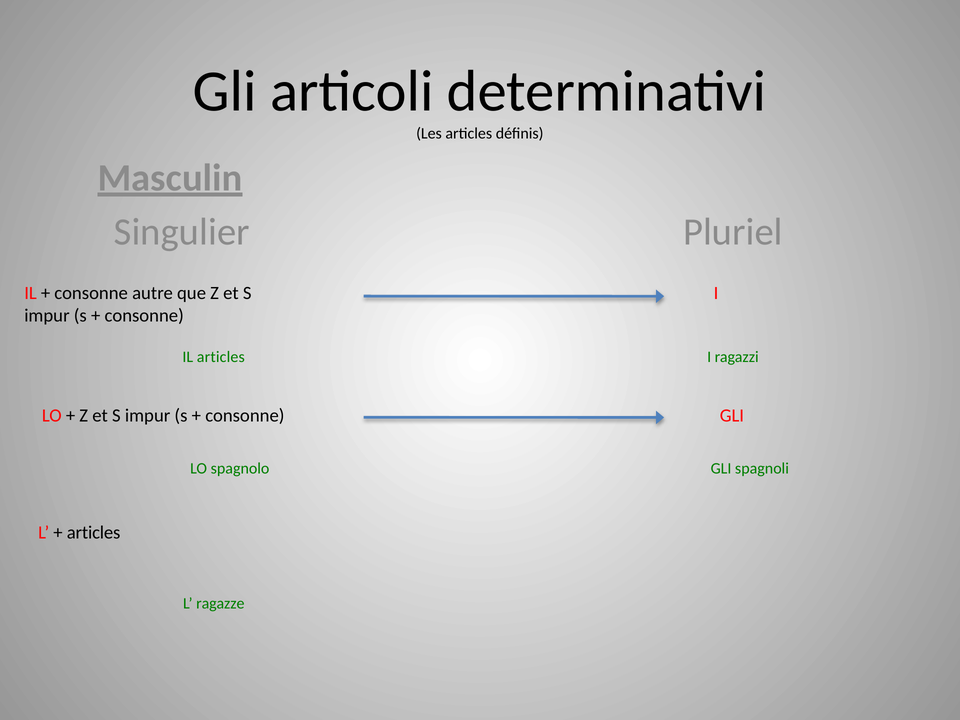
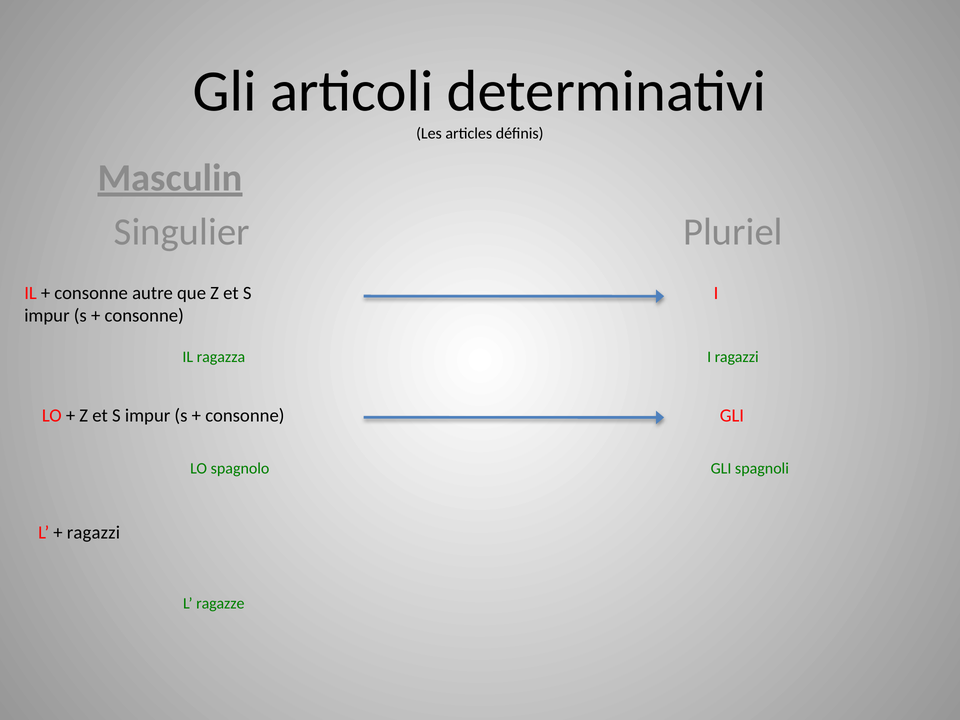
IL articles: articles -> ragazza
articles at (94, 532): articles -> ragazzi
